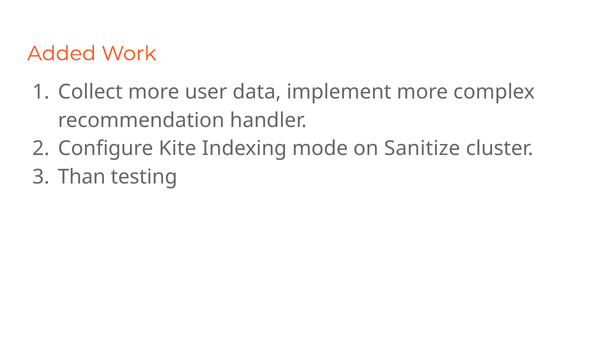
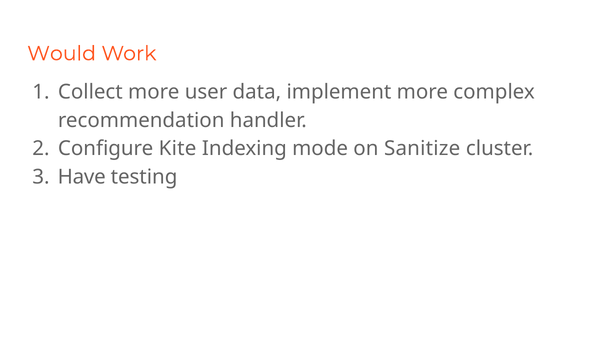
Added: Added -> Would
Than: Than -> Have
